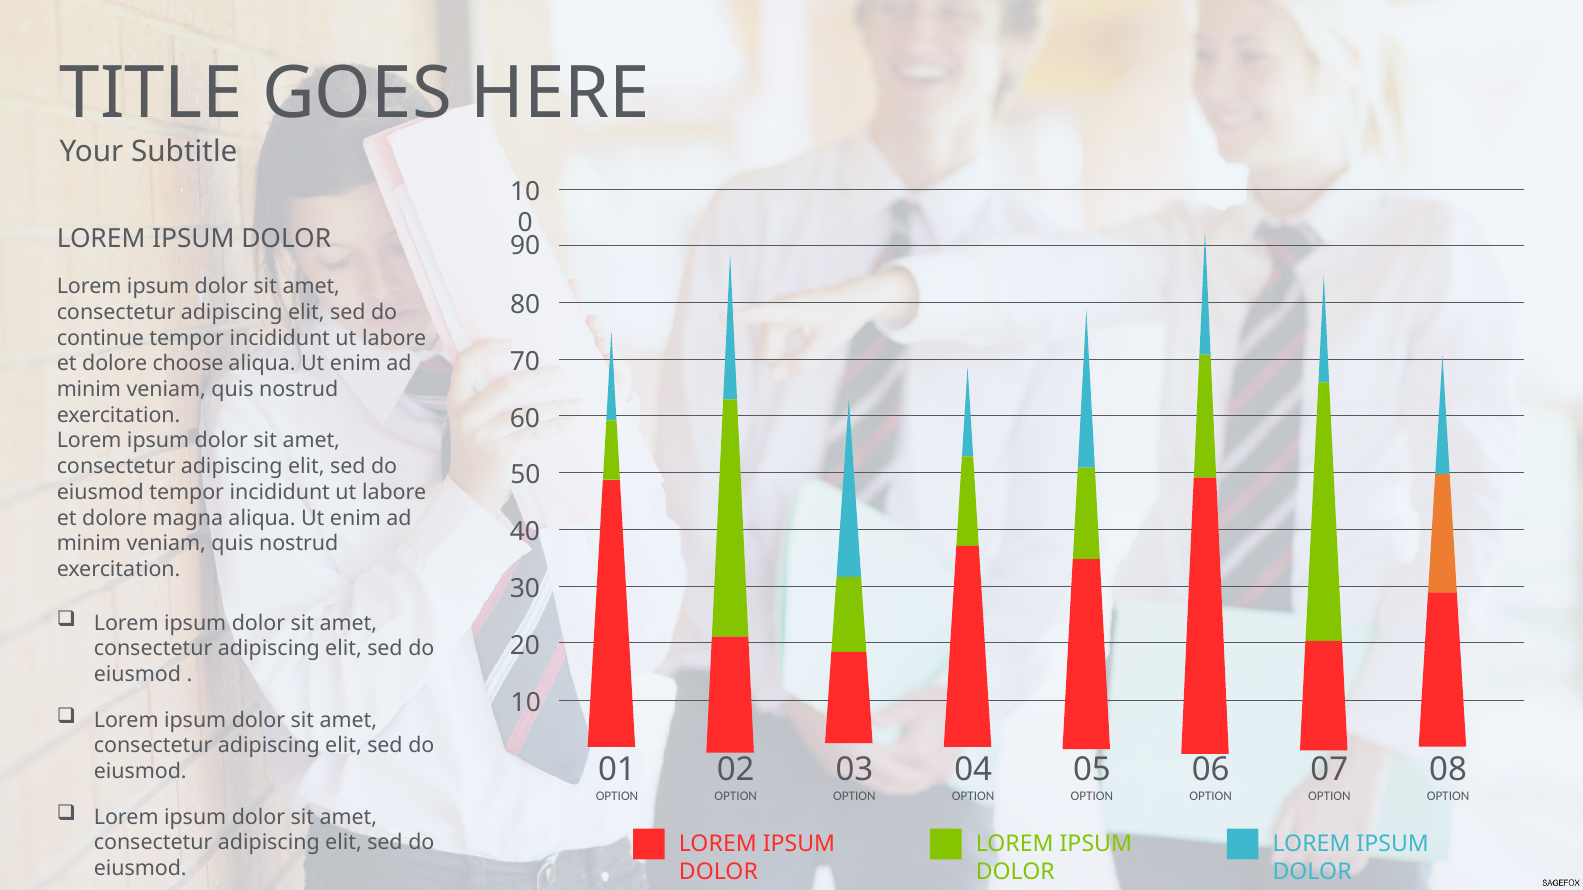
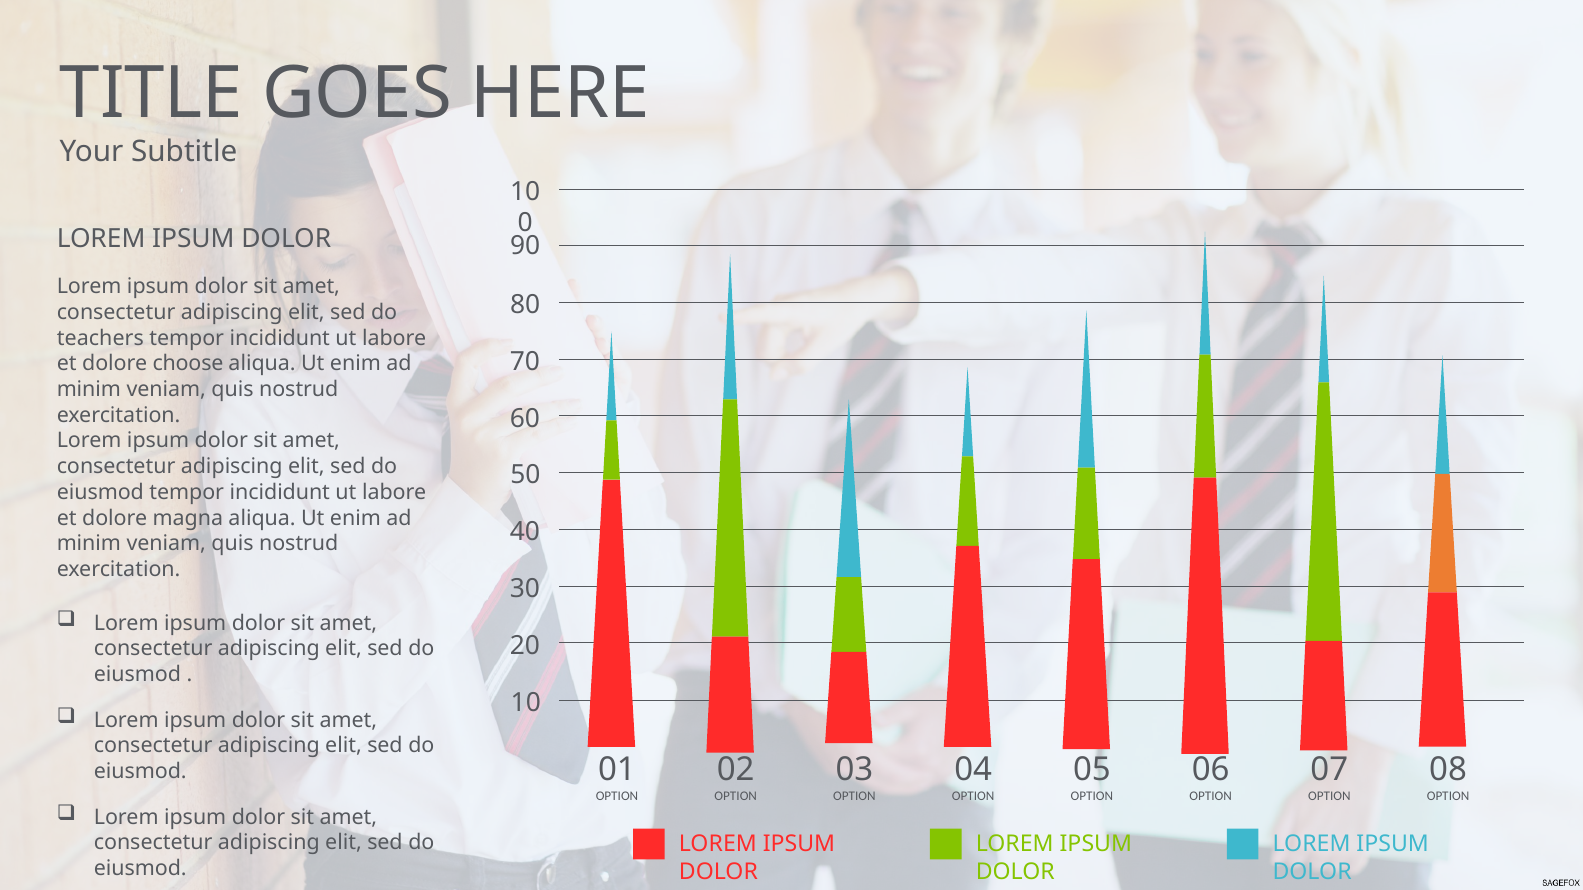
continue: continue -> teachers
